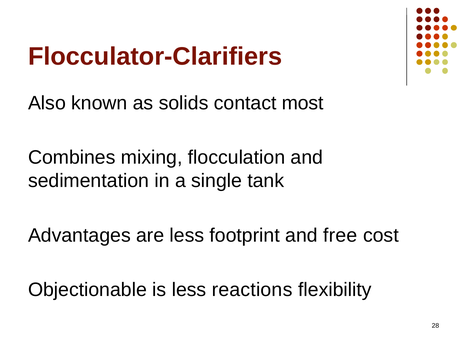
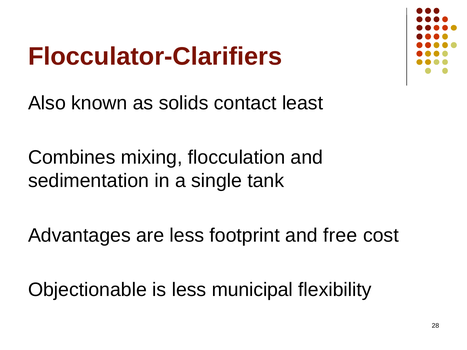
most: most -> least
reactions: reactions -> municipal
